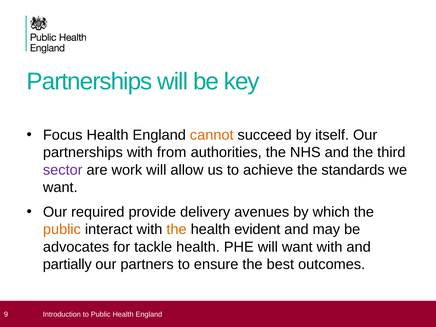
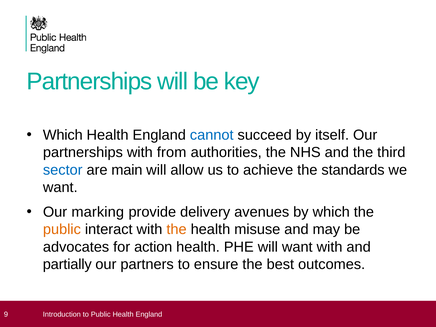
Focus at (63, 135): Focus -> Which
cannot colour: orange -> blue
sector colour: purple -> blue
work: work -> main
required: required -> marking
evident: evident -> misuse
tackle: tackle -> action
